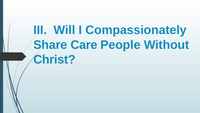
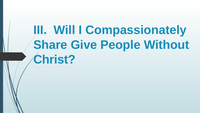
Care: Care -> Give
